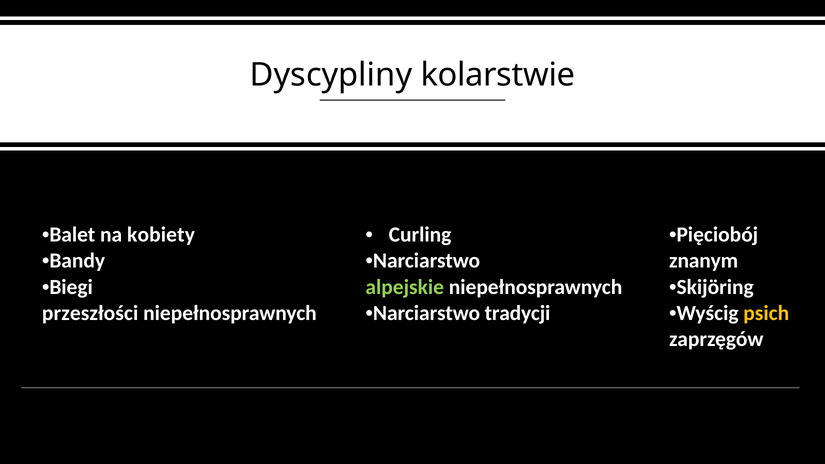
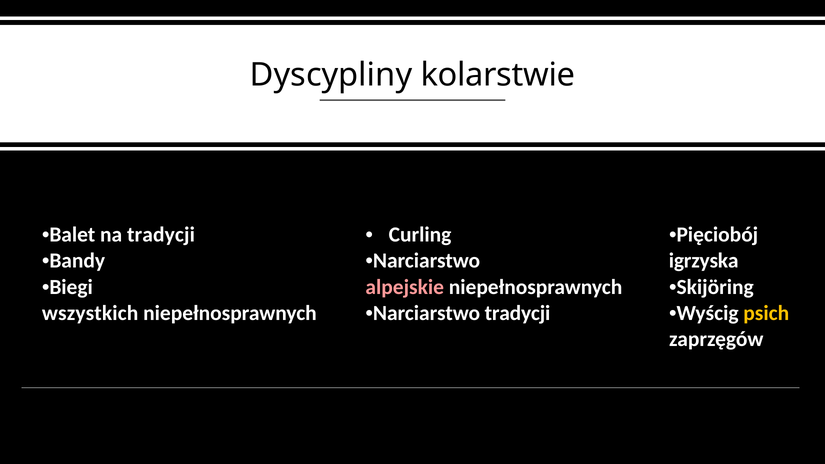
na kobiety: kobiety -> tradycji
znanym: znanym -> igrzyska
alpejskie colour: light green -> pink
przeszłości: przeszłości -> wszystkich
